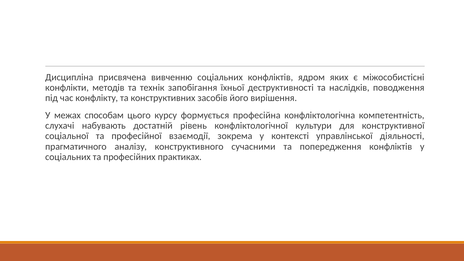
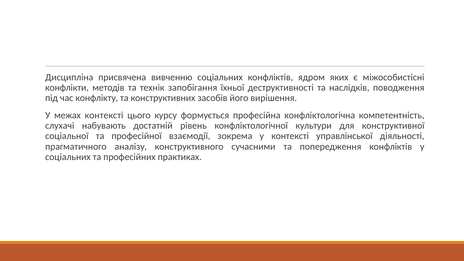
межах способам: способам -> контексті
